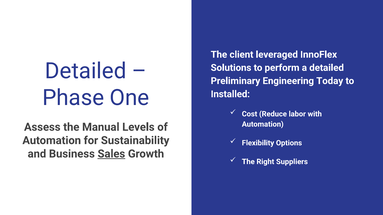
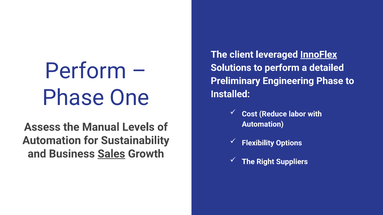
InnoFlex underline: none -> present
Detailed at (86, 71): Detailed -> Perform
Engineering Today: Today -> Phase
